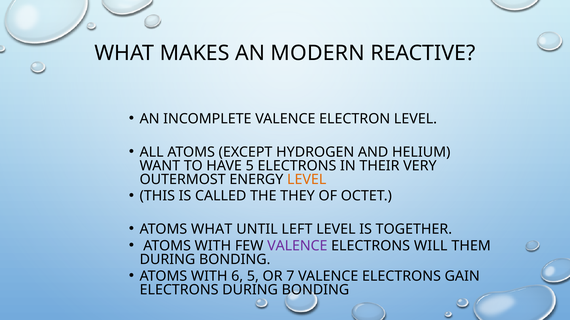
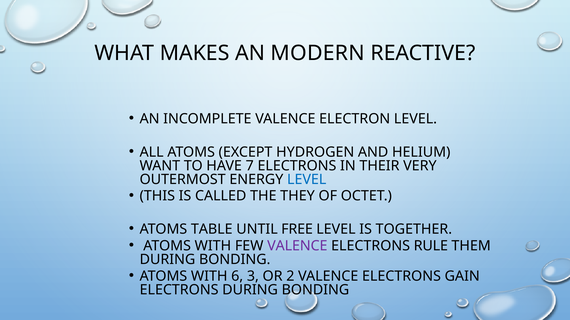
HAVE 5: 5 -> 7
LEVEL at (307, 180) colour: orange -> blue
ATOMS WHAT: WHAT -> TABLE
LEFT: LEFT -> FREE
WILL: WILL -> RULE
6 5: 5 -> 3
7: 7 -> 2
